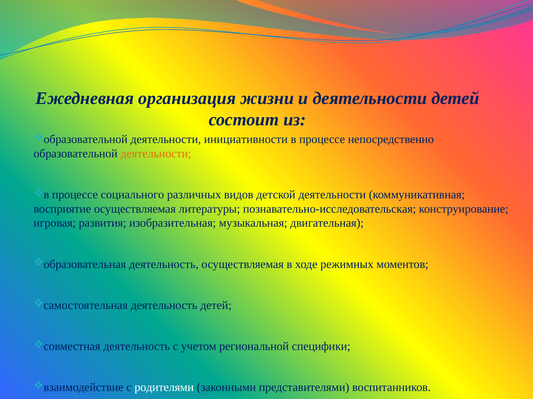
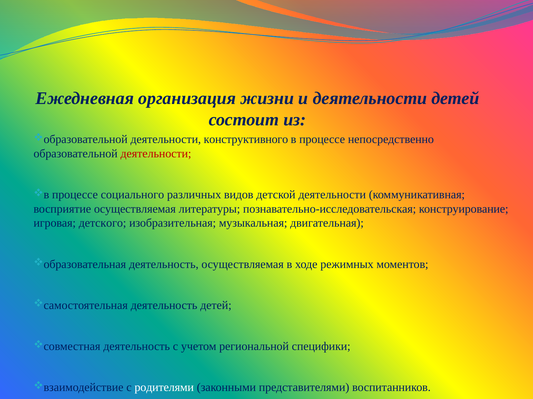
инициативности: инициативности -> конструктивного
деятельности at (156, 154) colour: orange -> red
развития: развития -> детского
